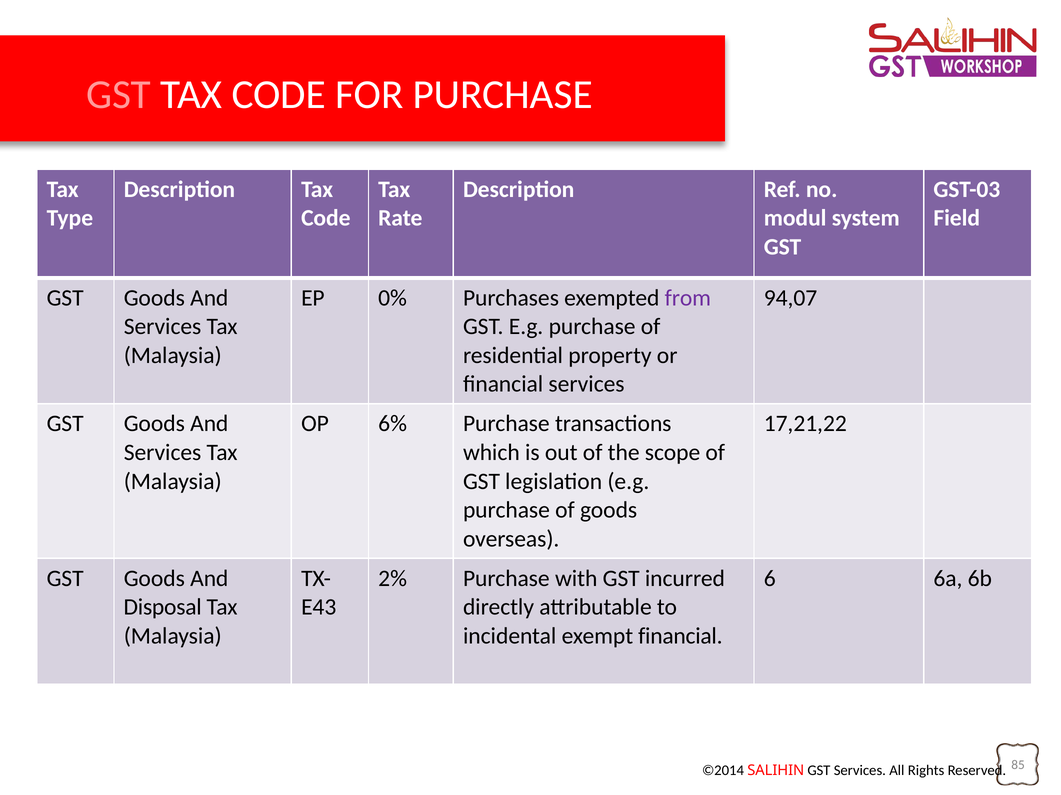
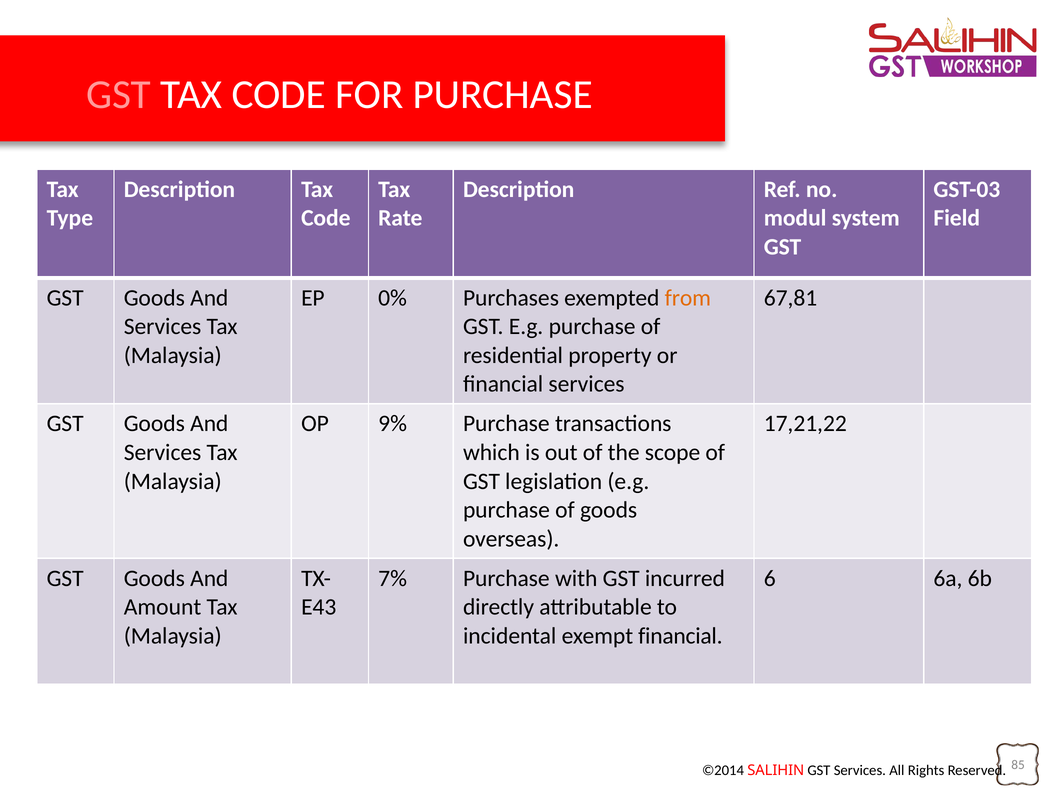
from colour: purple -> orange
94,07: 94,07 -> 67,81
6%: 6% -> 9%
2%: 2% -> 7%
Disposal: Disposal -> Amount
